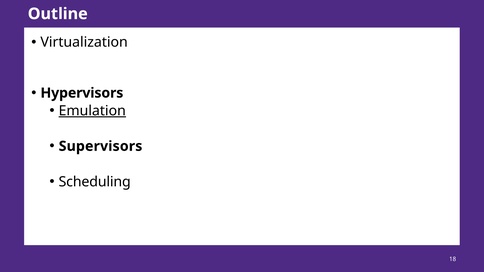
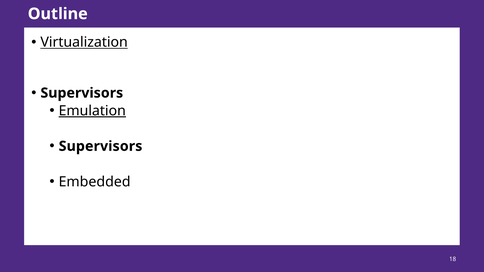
Virtualization underline: none -> present
Hypervisors at (82, 93): Hypervisors -> Supervisors
Scheduling: Scheduling -> Embedded
